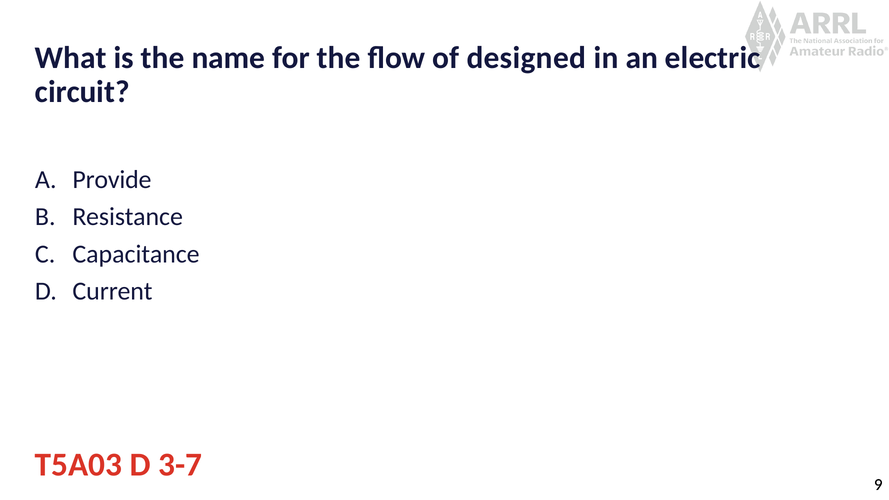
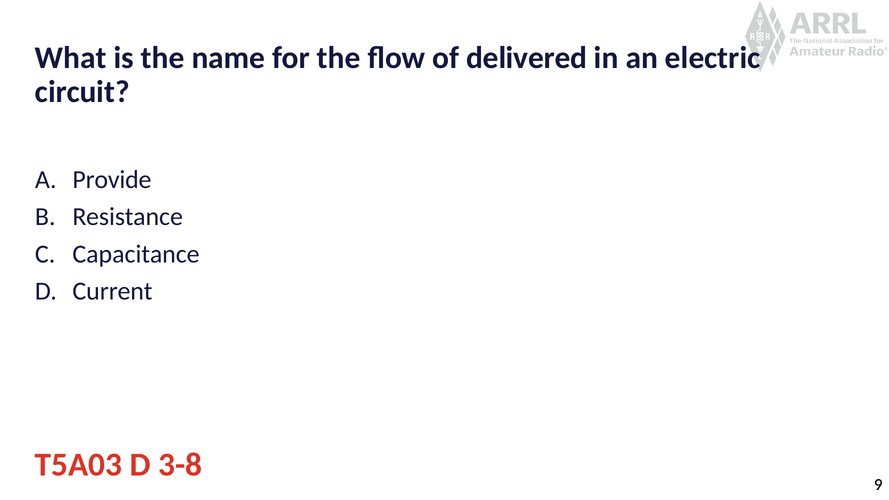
designed: designed -> delivered
3-7: 3-7 -> 3-8
